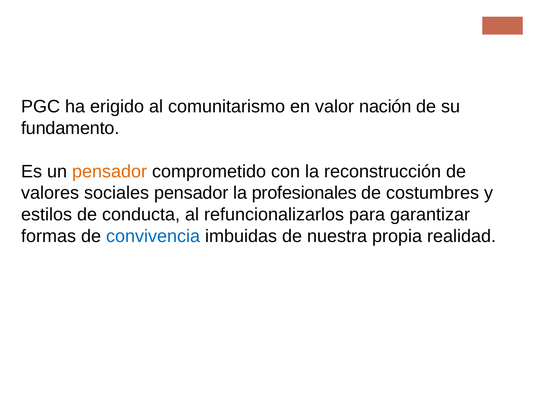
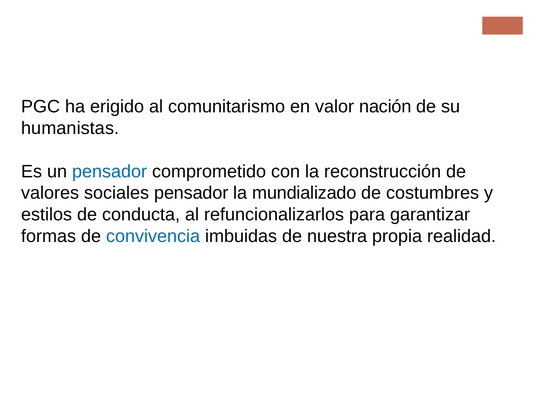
fundamento: fundamento -> humanistas
pensador at (110, 171) colour: orange -> blue
profesionales: profesionales -> mundializado
